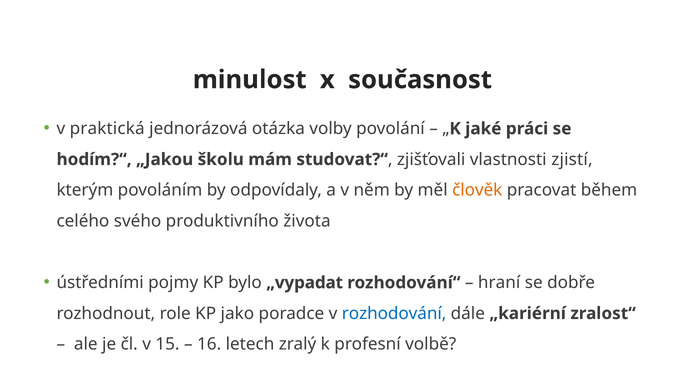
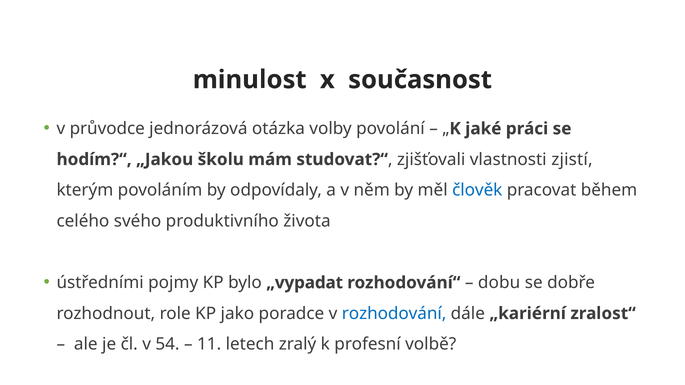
praktická: praktická -> průvodce
člověk colour: orange -> blue
hraní: hraní -> dobu
15: 15 -> 54
16: 16 -> 11
